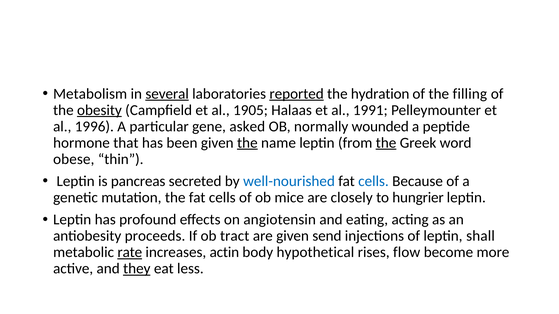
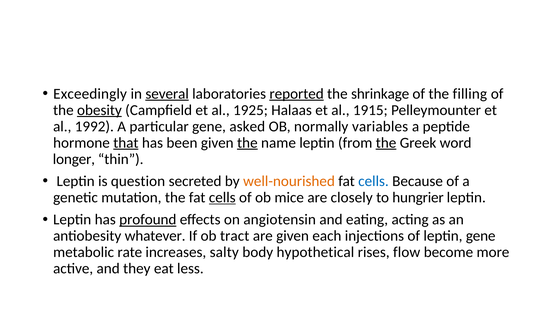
Metabolism: Metabolism -> Exceedingly
hydration: hydration -> shrinkage
1905: 1905 -> 1925
1991: 1991 -> 1915
1996: 1996 -> 1992
wounded: wounded -> variables
that underline: none -> present
obese: obese -> longer
pancreas: pancreas -> question
well-nourished colour: blue -> orange
cells at (222, 198) underline: none -> present
profound underline: none -> present
proceeds: proceeds -> whatever
send: send -> each
leptin shall: shall -> gene
rate underline: present -> none
actin: actin -> salty
they underline: present -> none
